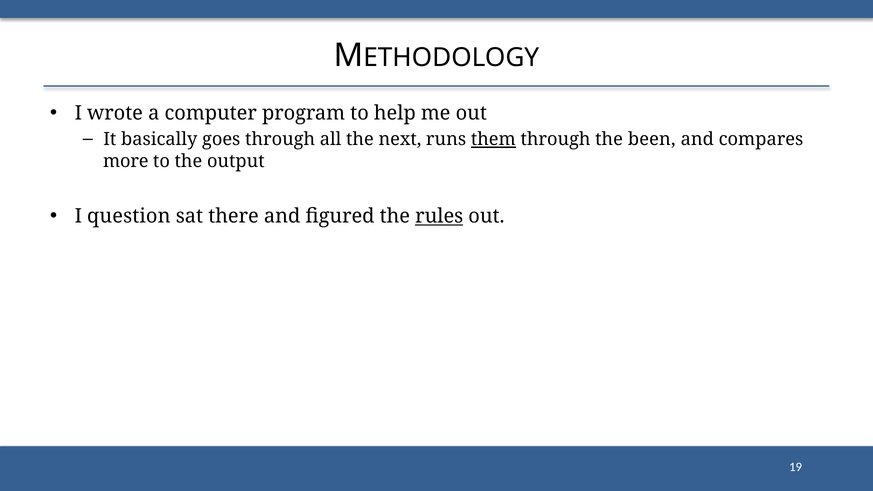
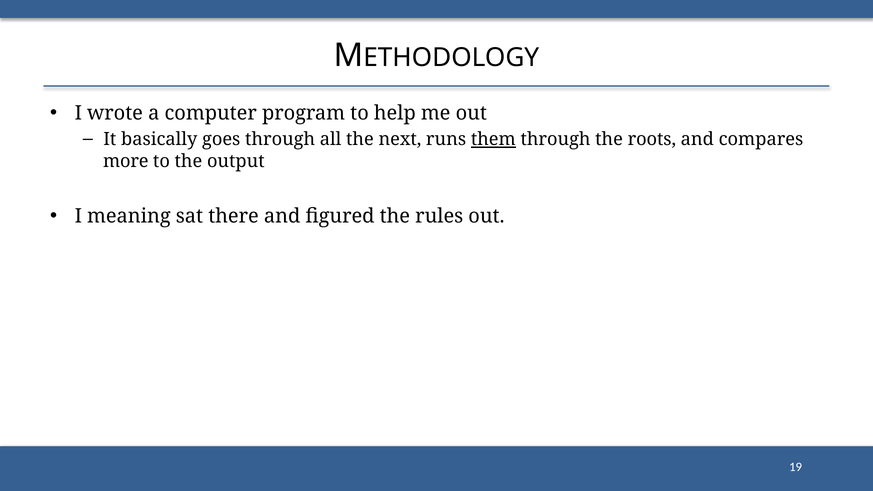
been: been -> roots
question: question -> meaning
rules underline: present -> none
